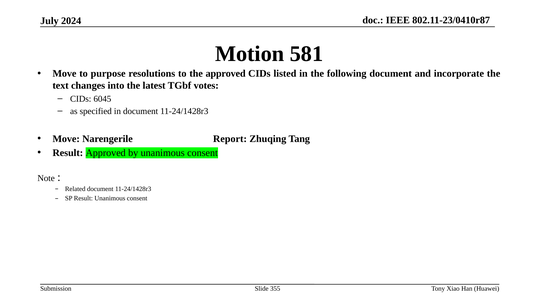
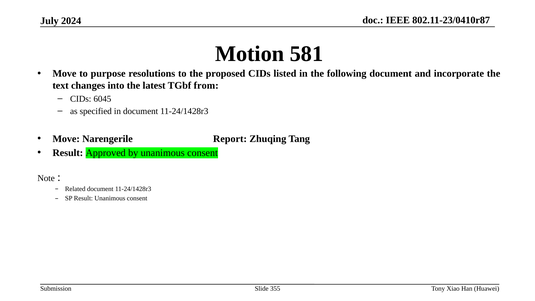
the approved: approved -> proposed
votes: votes -> from
